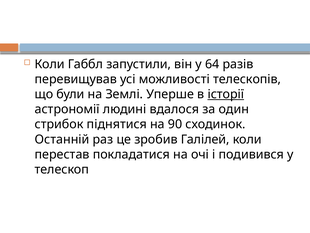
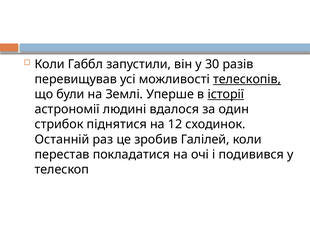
64: 64 -> 30
телескопів underline: none -> present
90: 90 -> 12
